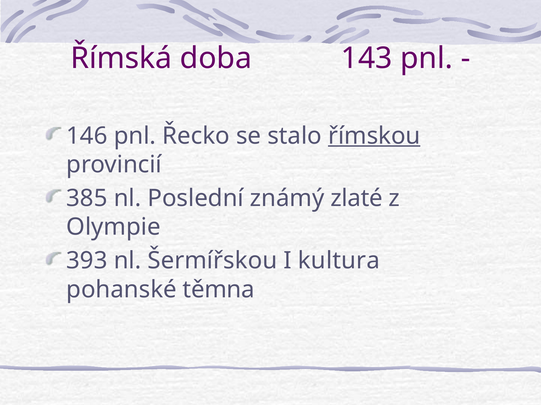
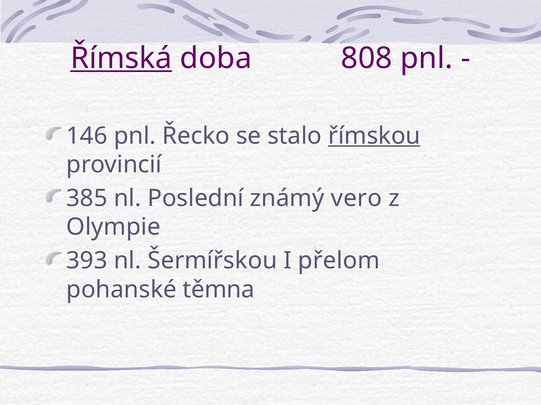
Římská underline: none -> present
143: 143 -> 808
zlaté: zlaté -> vero
kultura: kultura -> přelom
